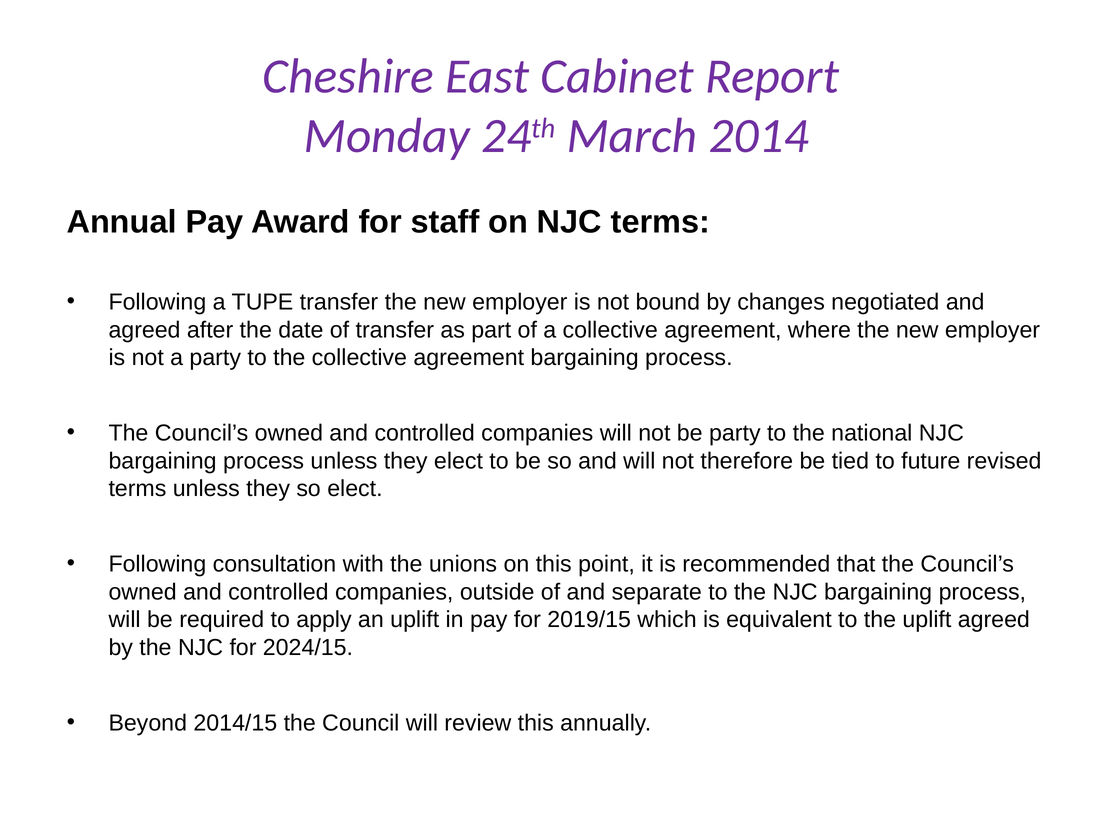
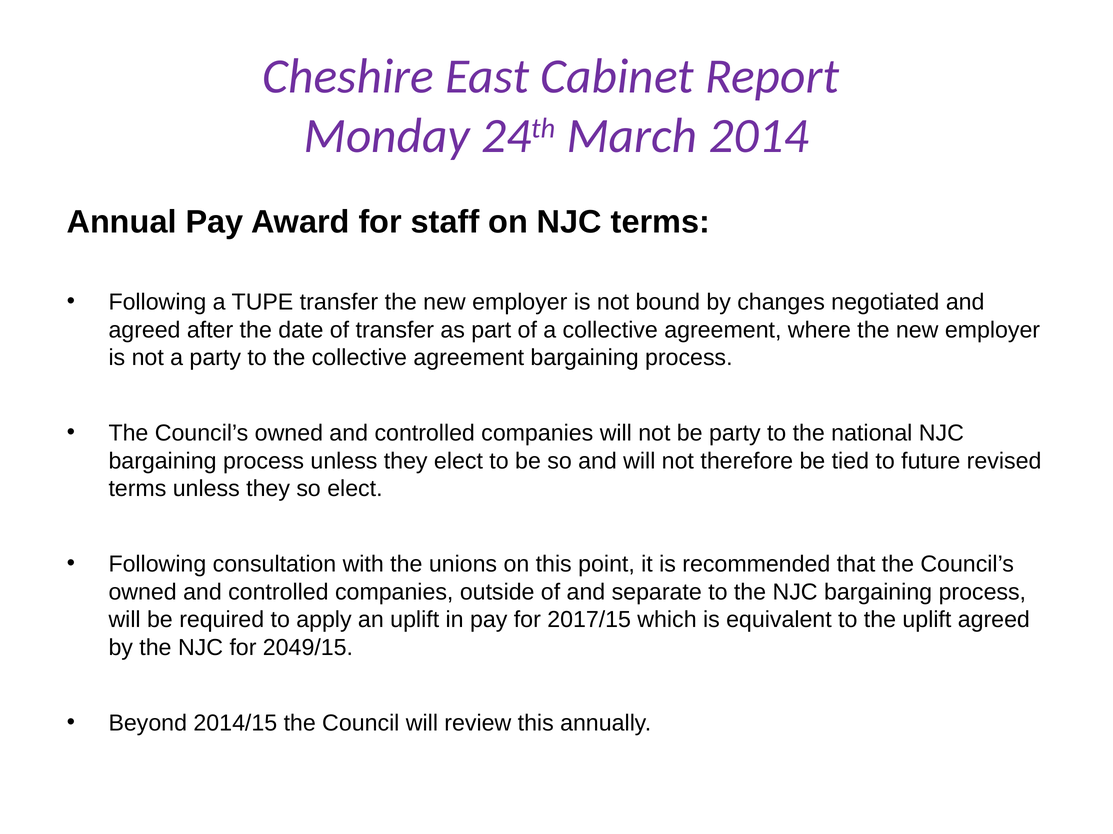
2019/15: 2019/15 -> 2017/15
2024/15: 2024/15 -> 2049/15
